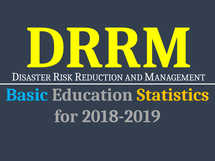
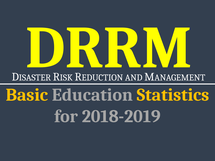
Basic colour: light blue -> yellow
